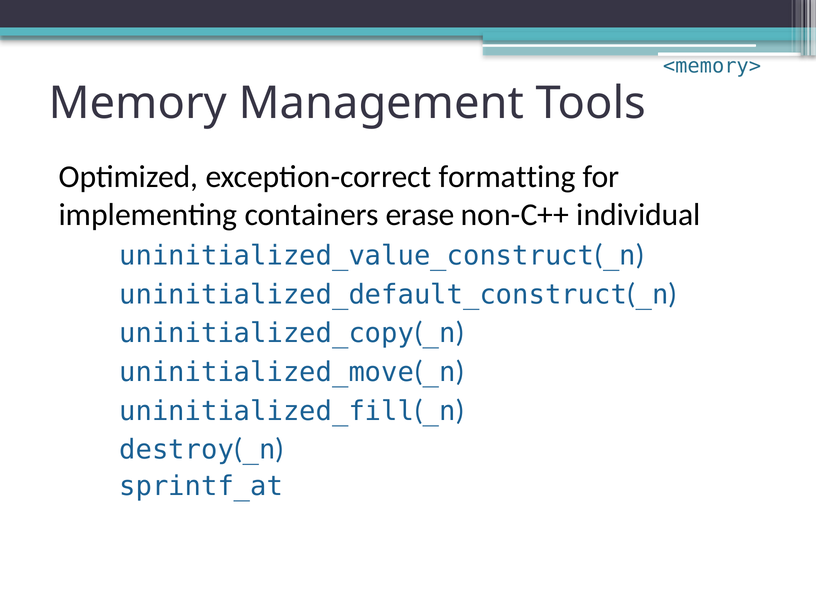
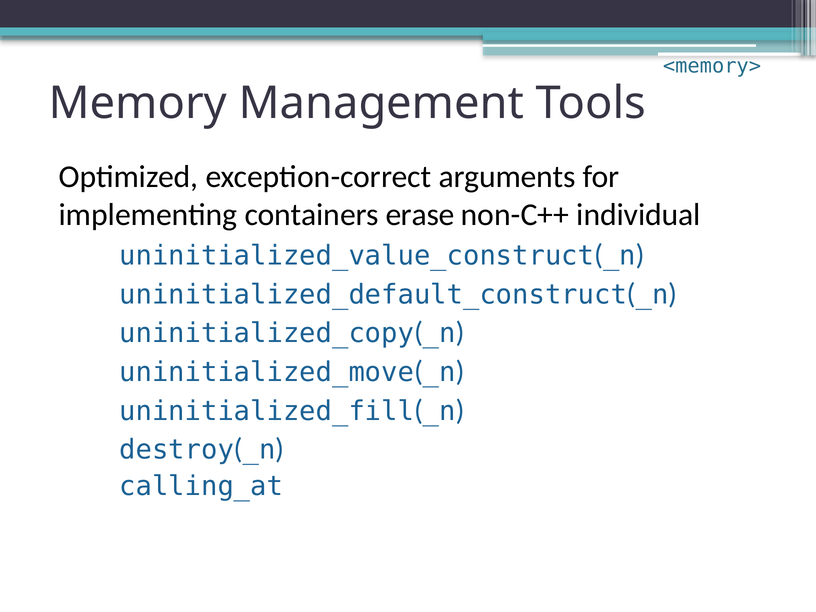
formatting: formatting -> arguments
sprintf_at: sprintf_at -> calling_at
